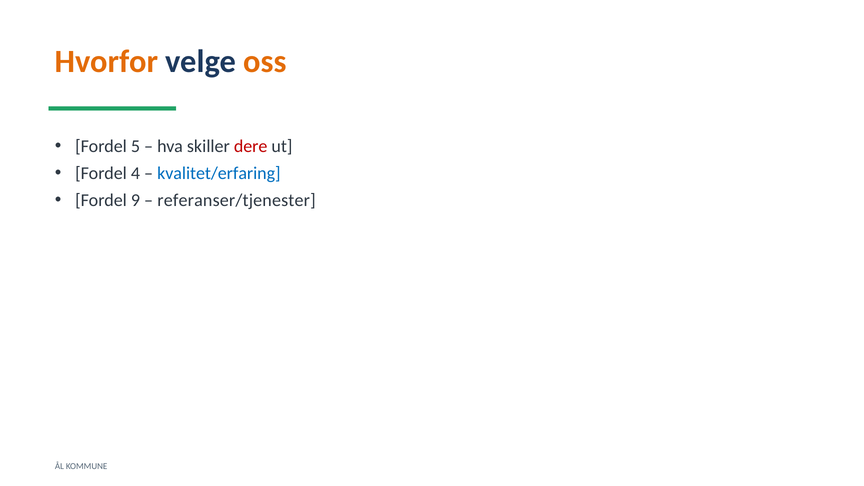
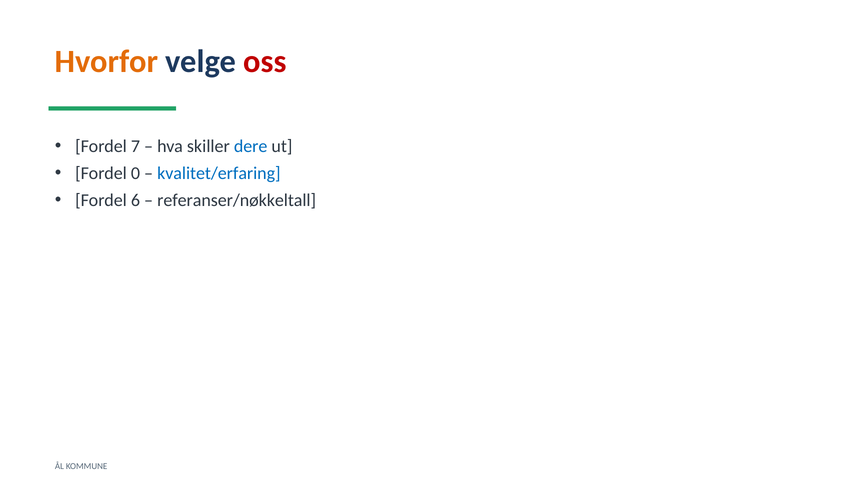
oss colour: orange -> red
5: 5 -> 7
dere colour: red -> blue
4: 4 -> 0
9: 9 -> 6
referanser/tjenester: referanser/tjenester -> referanser/nøkkeltall
